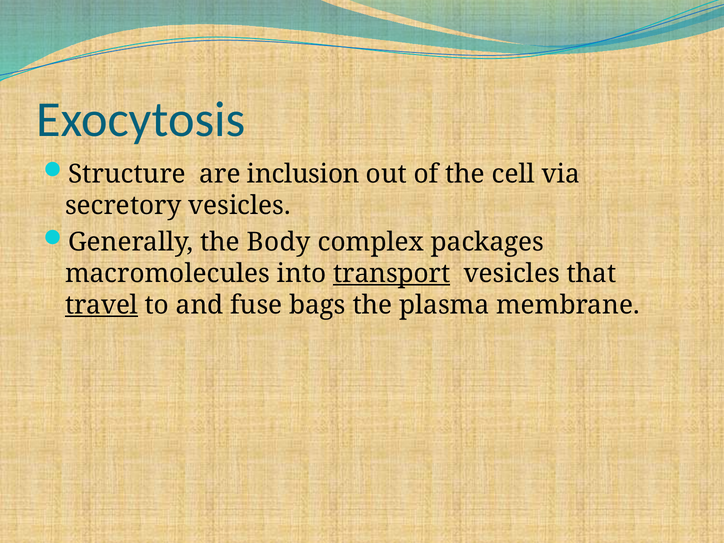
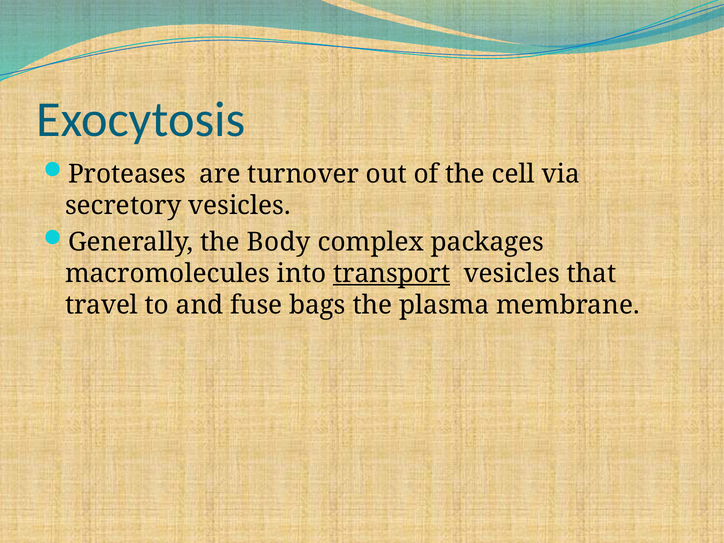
Structure: Structure -> Proteases
inclusion: inclusion -> turnover
travel underline: present -> none
